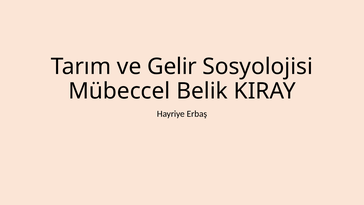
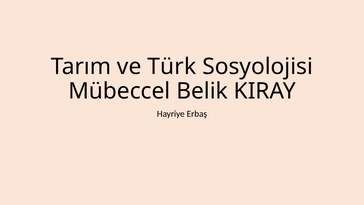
Gelir: Gelir -> Türk
